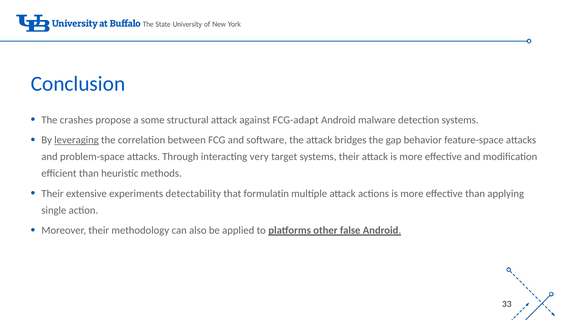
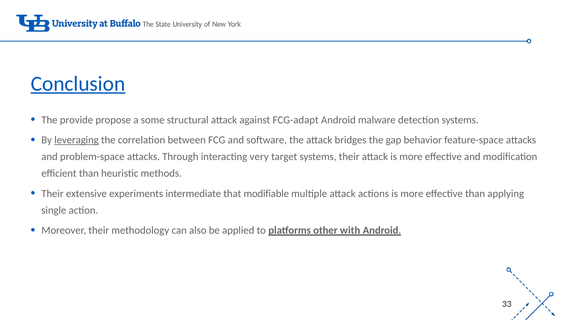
Conclusion underline: none -> present
crashes: crashes -> provide
detectability: detectability -> intermediate
formulatin: formulatin -> modifiable
false: false -> with
